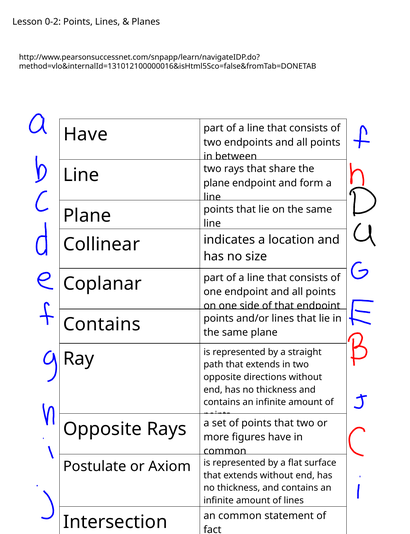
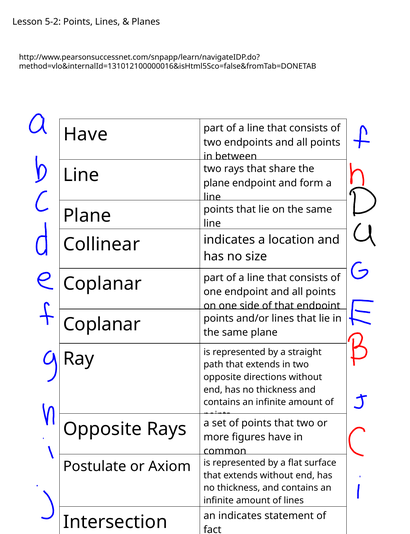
0-2: 0-2 -> 5-2
Contains at (102, 324): Contains -> Coplanar
an common: common -> indicates
